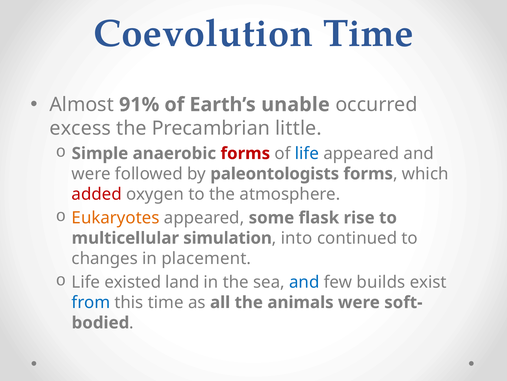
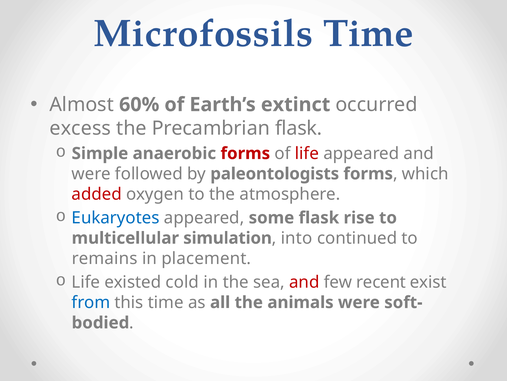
Coevolution: Coevolution -> Microfossils
91%: 91% -> 60%
unable: unable -> extinct
Precambrian little: little -> flask
life at (307, 153) colour: blue -> red
Eukaryotes colour: orange -> blue
changes: changes -> remains
land: land -> cold
and at (304, 282) colour: blue -> red
builds: builds -> recent
